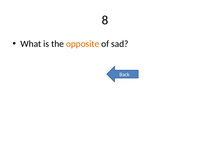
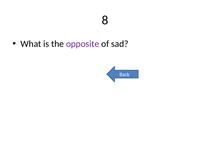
opposite colour: orange -> purple
